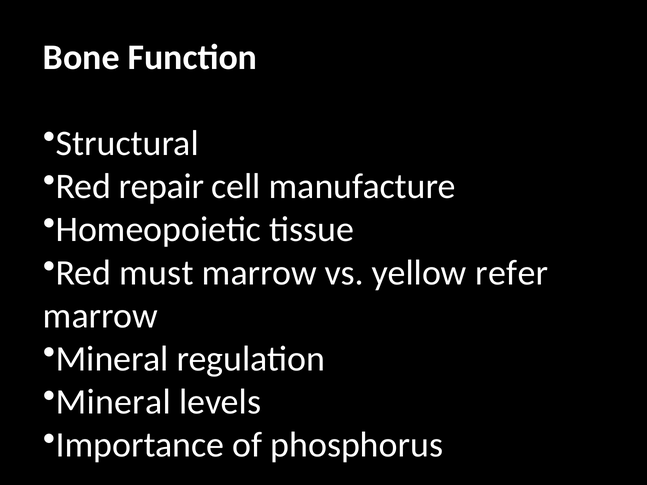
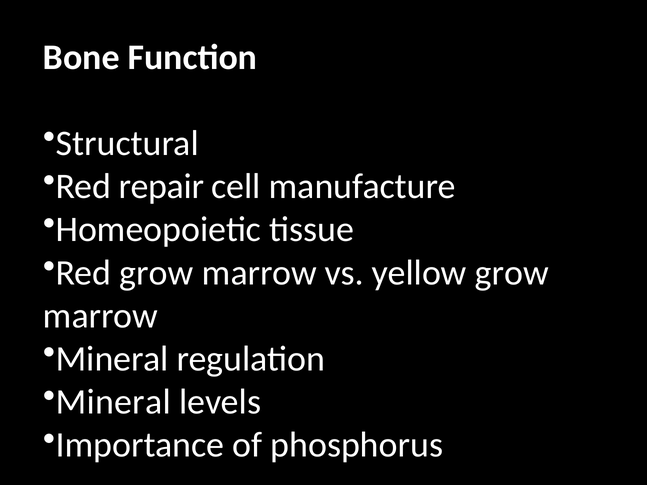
Red must: must -> grow
yellow refer: refer -> grow
